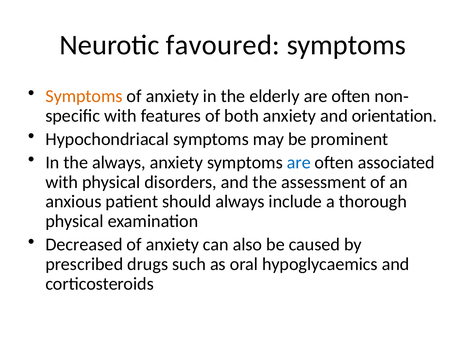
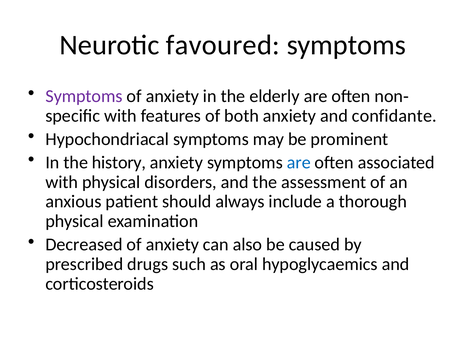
Symptoms at (84, 96) colour: orange -> purple
orientation: orientation -> confidante
the always: always -> history
